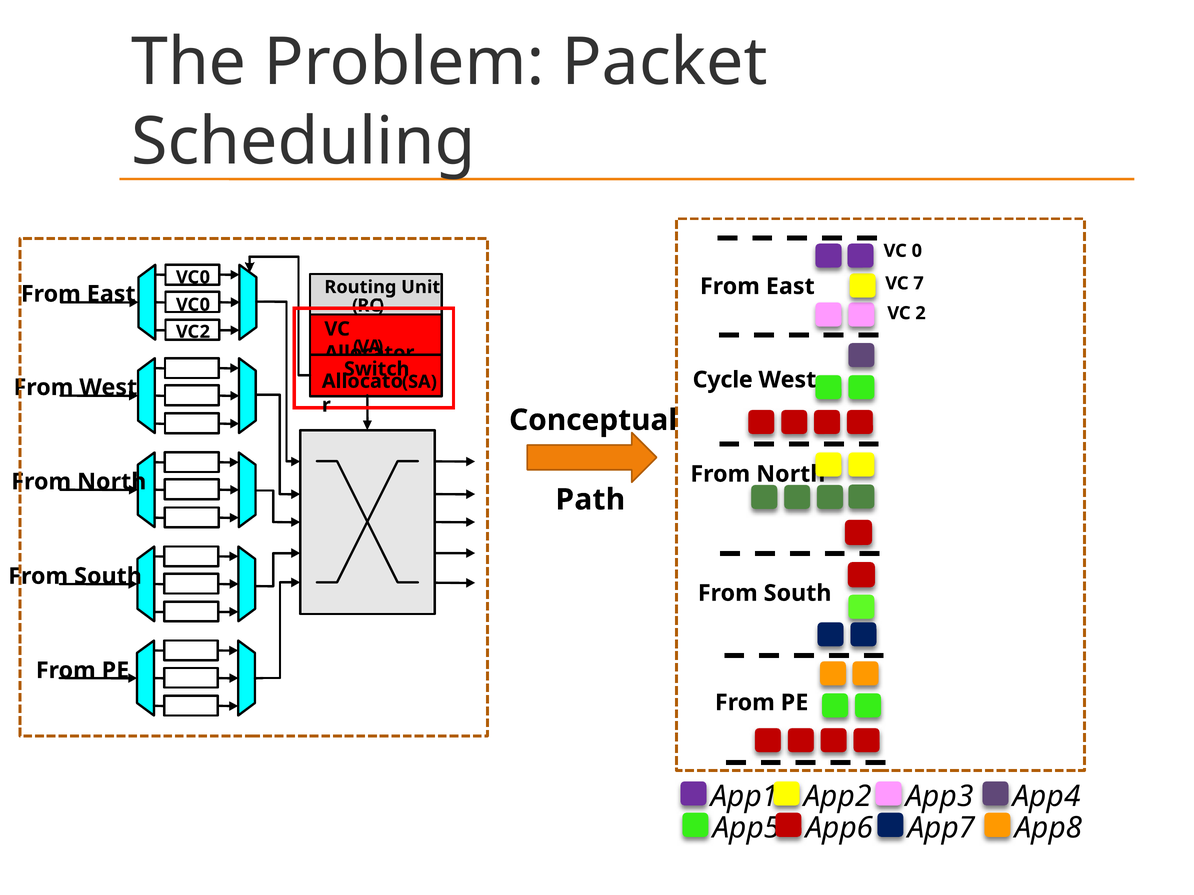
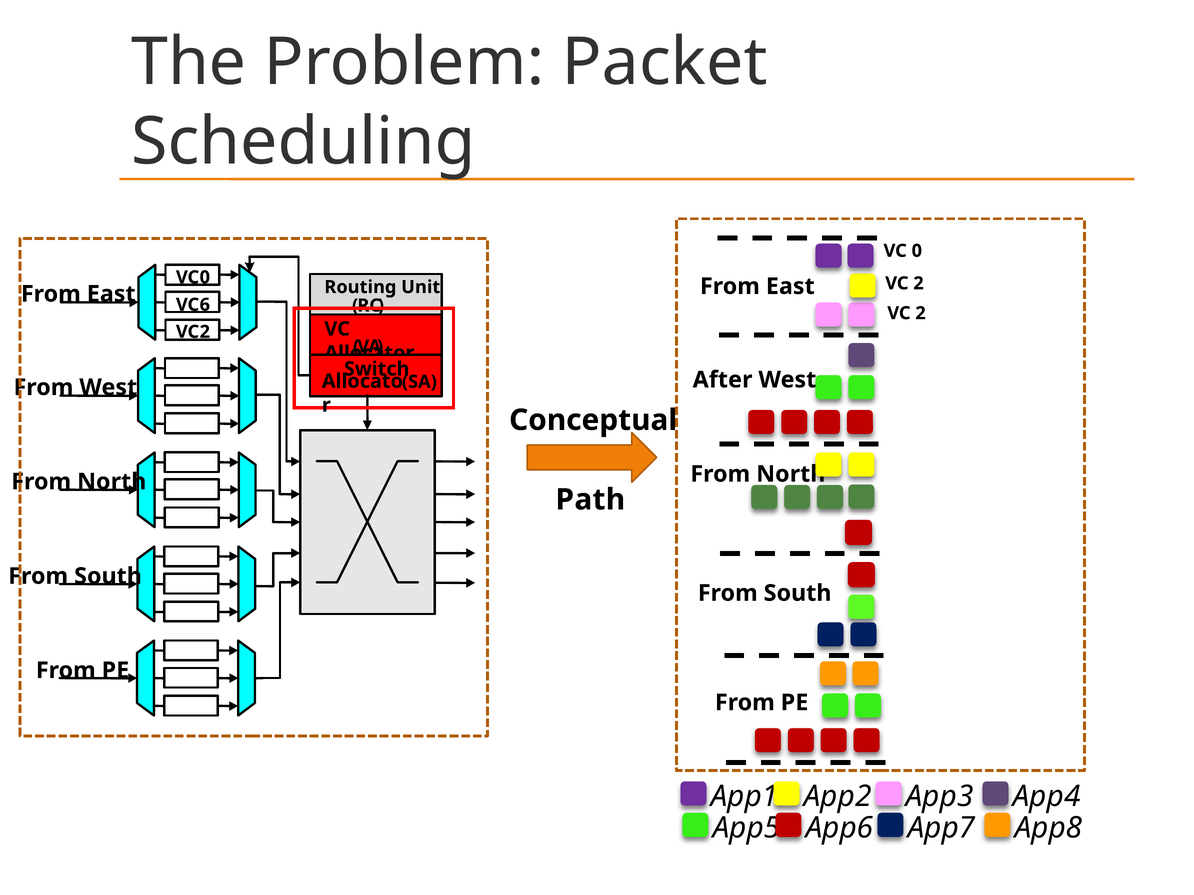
7 at (919, 284): 7 -> 2
0 at (205, 305): 0 -> 6
Cycle: Cycle -> After
